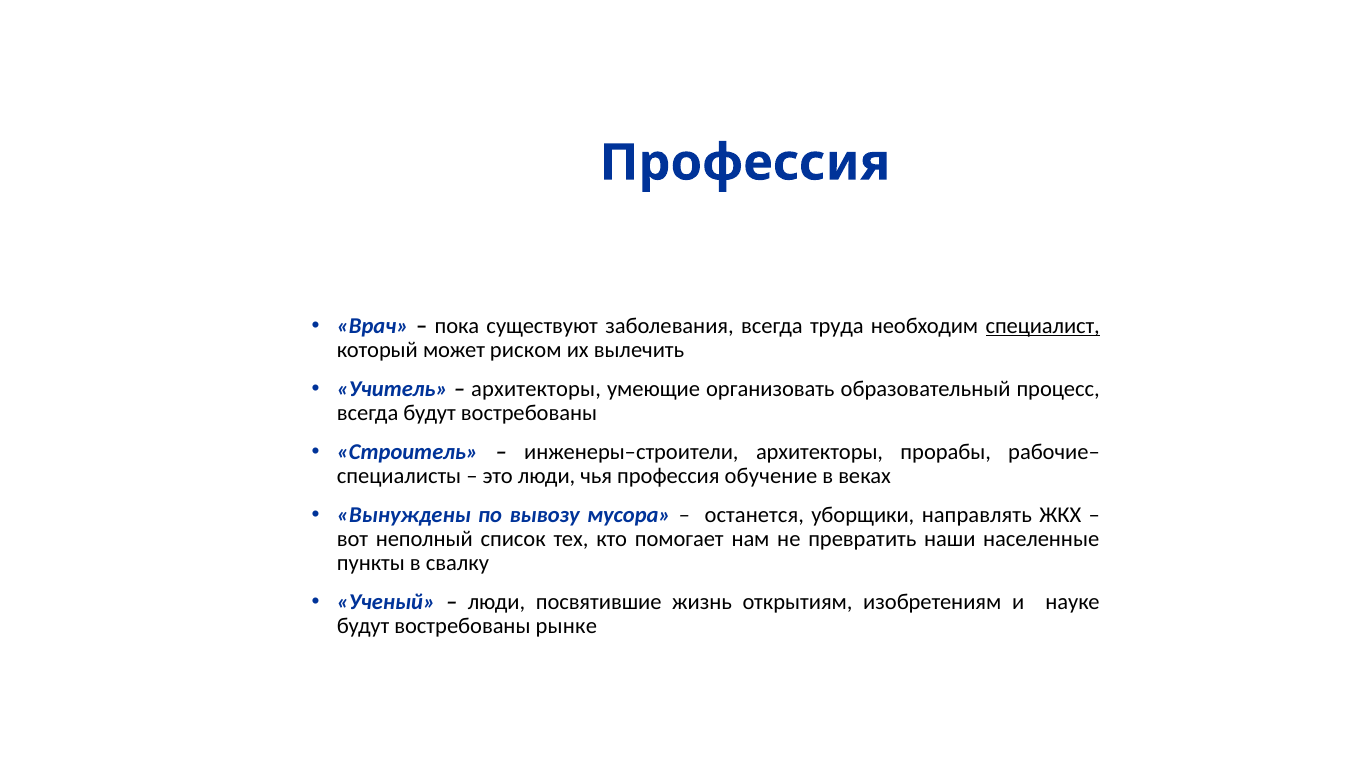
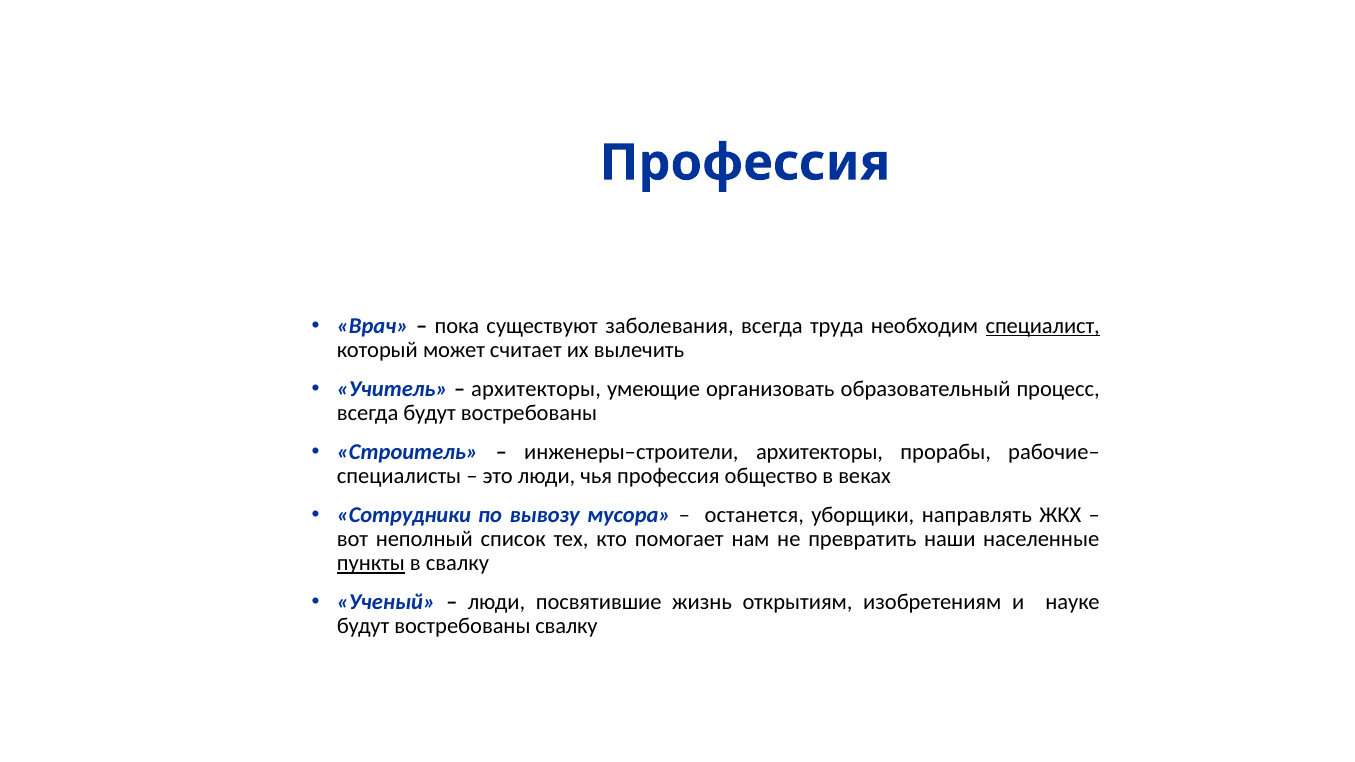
риском: риском -> считает
обучение: обучение -> общество
Вынуждены: Вынуждены -> Сотрудники
пункты underline: none -> present
востребованы рынке: рынке -> свалку
